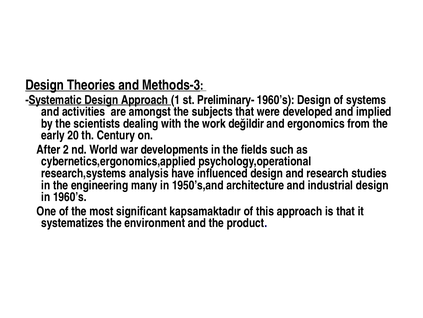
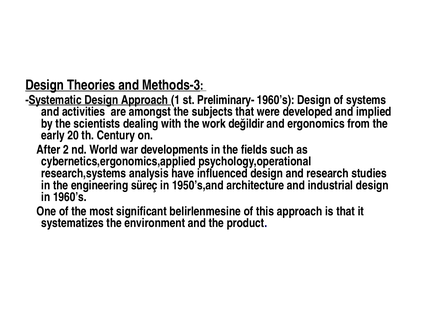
many: many -> süreç
kapsamaktadır: kapsamaktadır -> belirlenmesine
